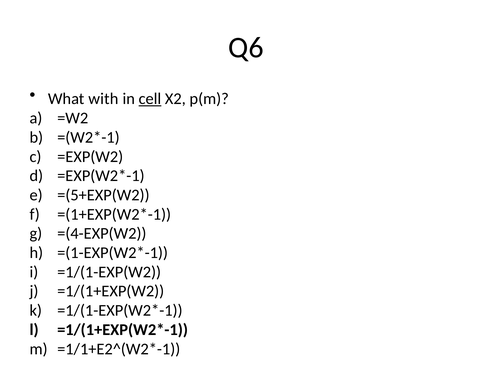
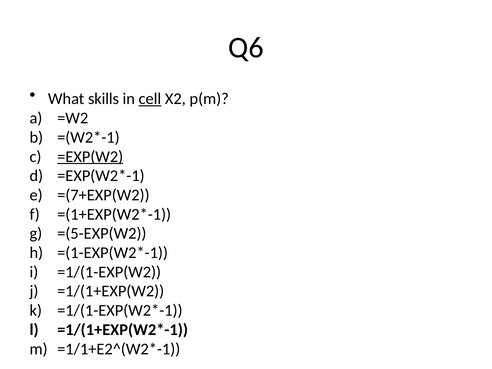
with: with -> skills
=EXP(W2 underline: none -> present
=(5+EXP(W2: =(5+EXP(W2 -> =(7+EXP(W2
=(4-EXP(W2: =(4-EXP(W2 -> =(5-EXP(W2
